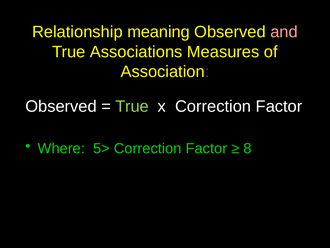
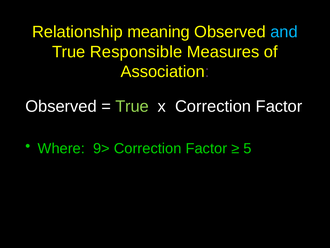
and colour: pink -> light blue
Associations: Associations -> Responsible
5>: 5> -> 9>
8: 8 -> 5
